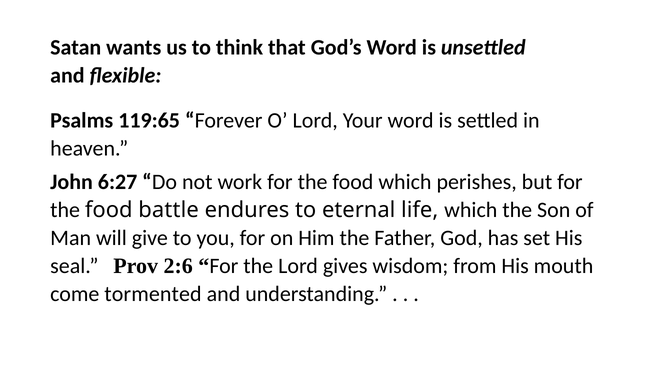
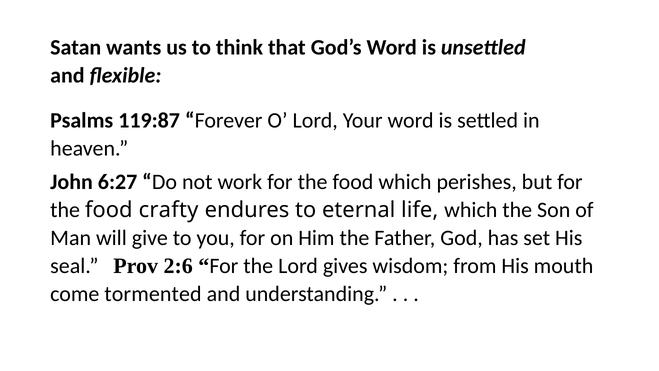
119:65: 119:65 -> 119:87
battle: battle -> crafty
